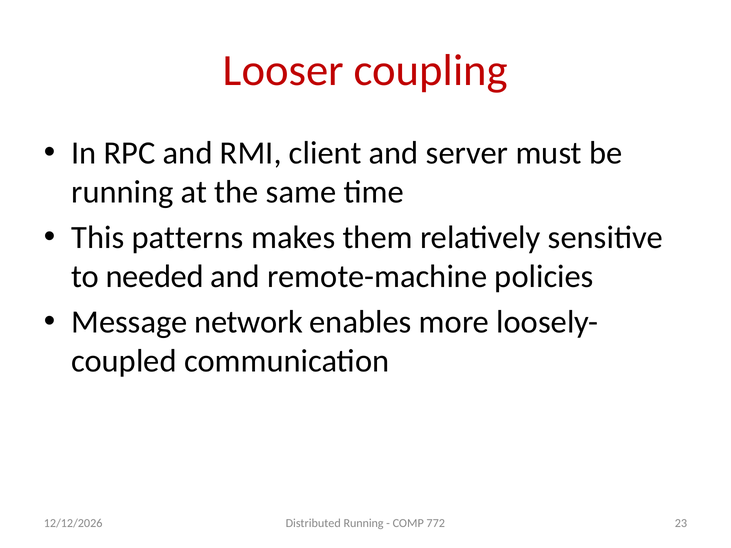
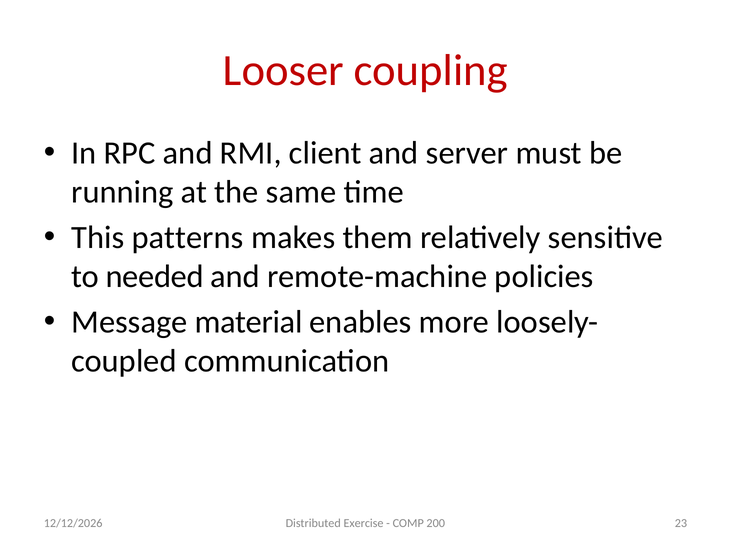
network: network -> material
Distributed Running: Running -> Exercise
772: 772 -> 200
